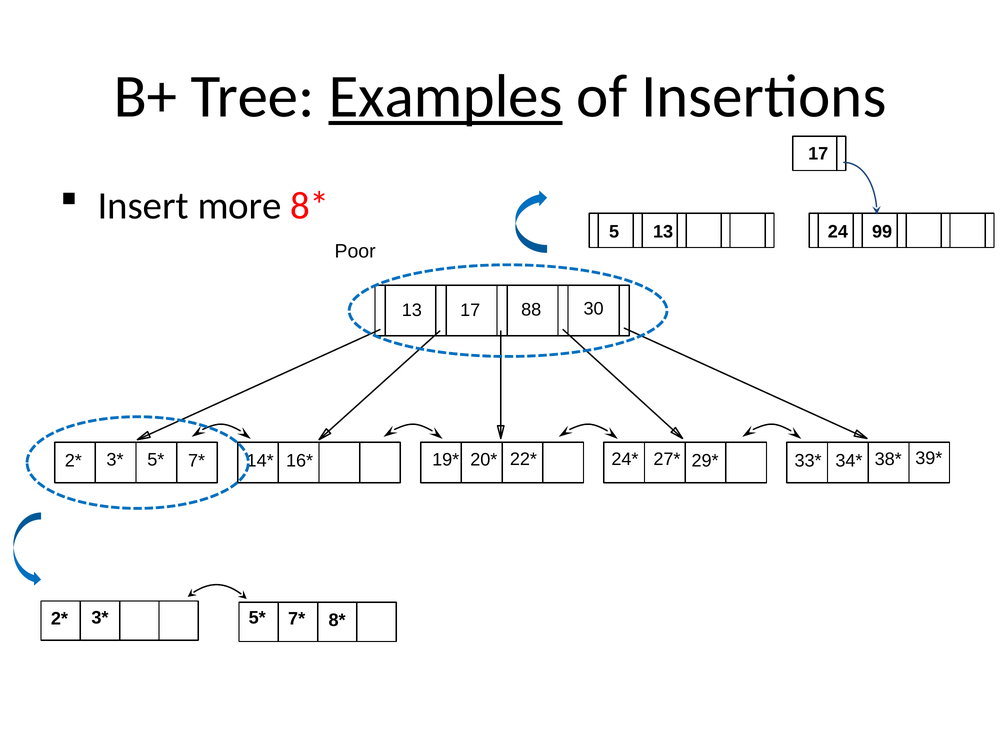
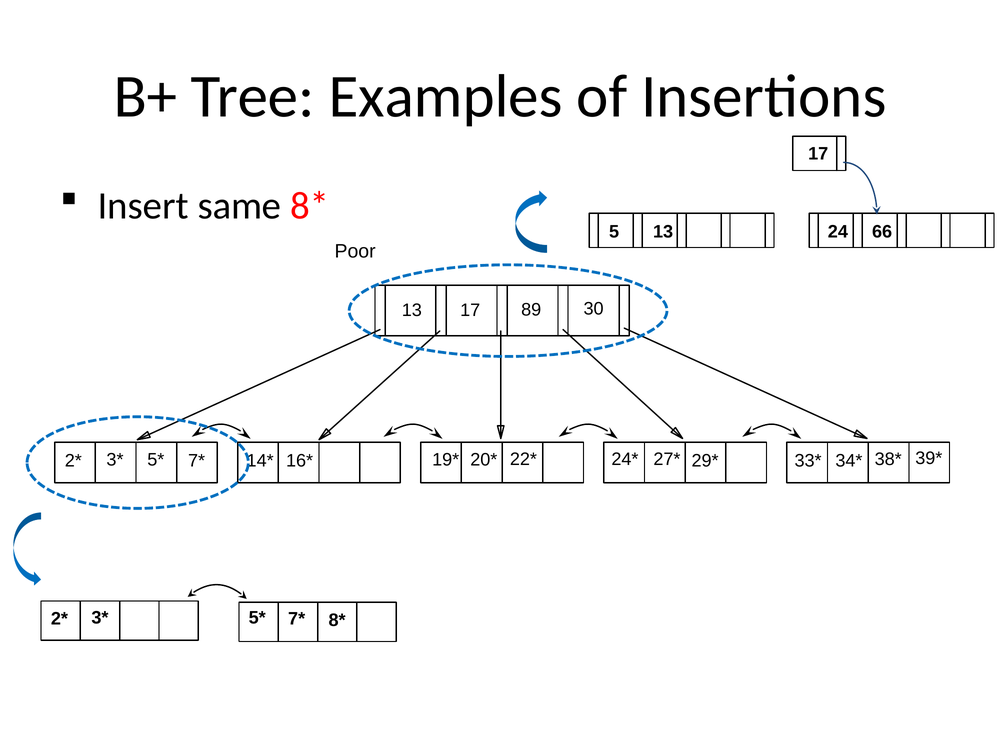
Examples underline: present -> none
more: more -> same
99: 99 -> 66
88: 88 -> 89
